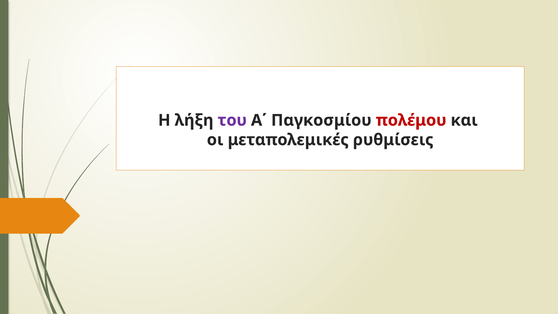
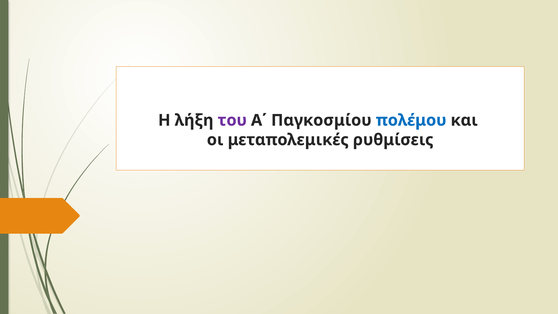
πολέμου colour: red -> blue
